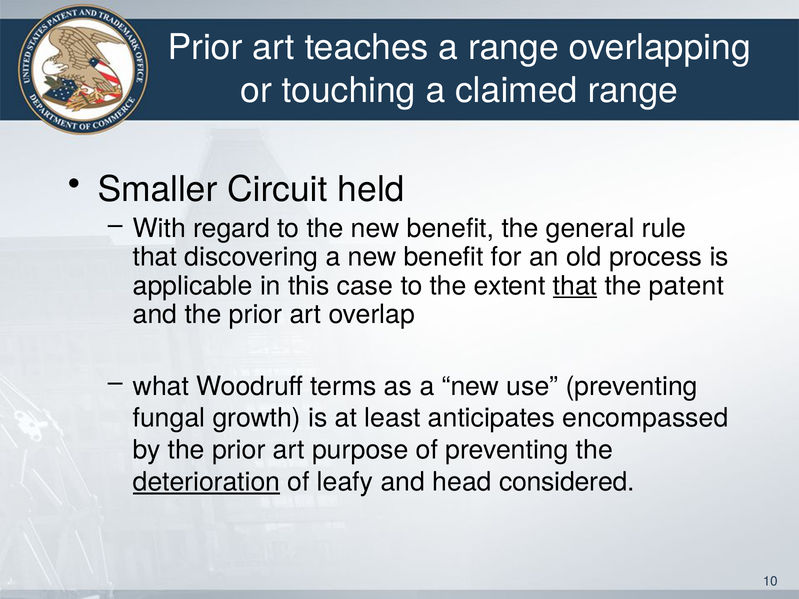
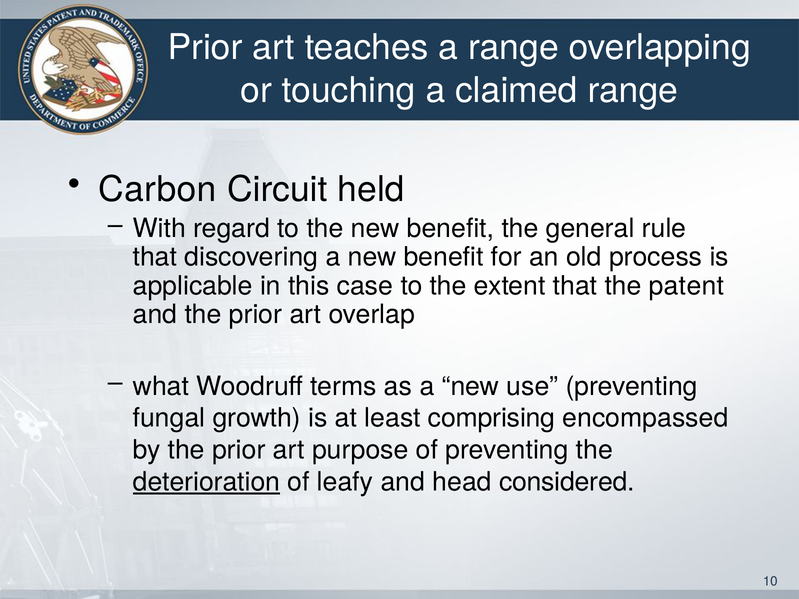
Smaller: Smaller -> Carbon
that at (575, 286) underline: present -> none
anticipates: anticipates -> comprising
